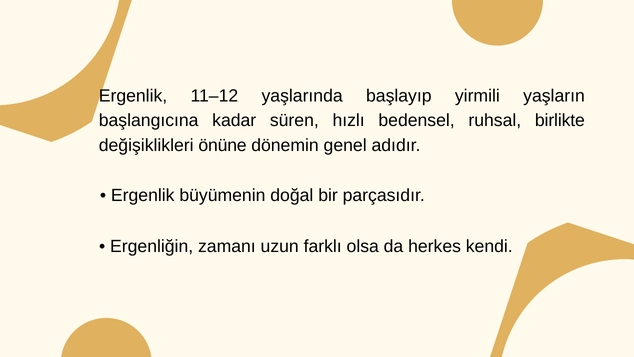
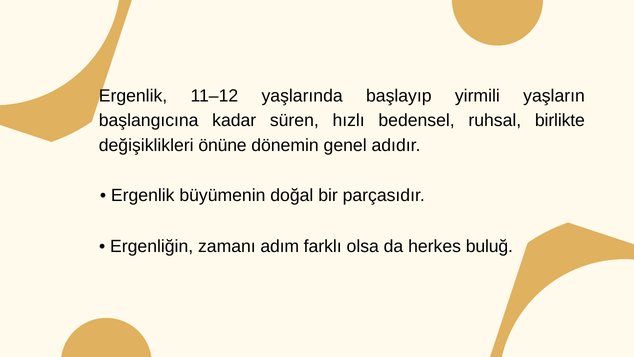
uzun: uzun -> adım
kendi: kendi -> buluğ
